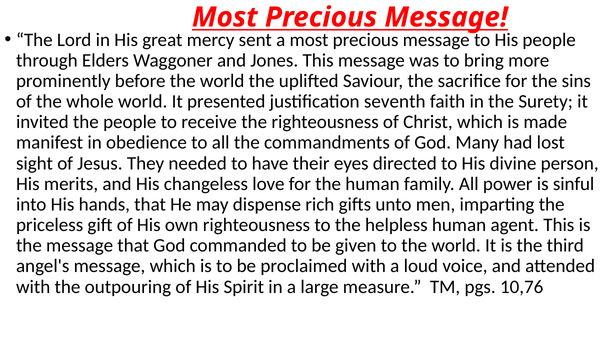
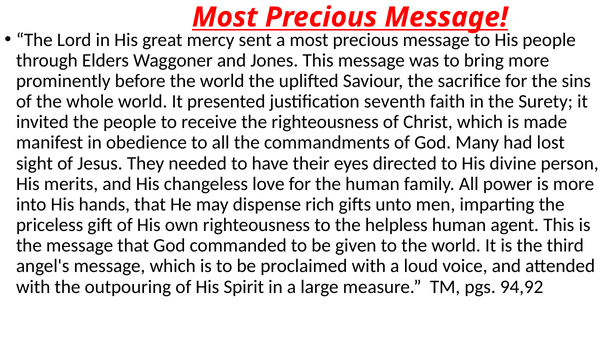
is sinful: sinful -> more
10,76: 10,76 -> 94,92
